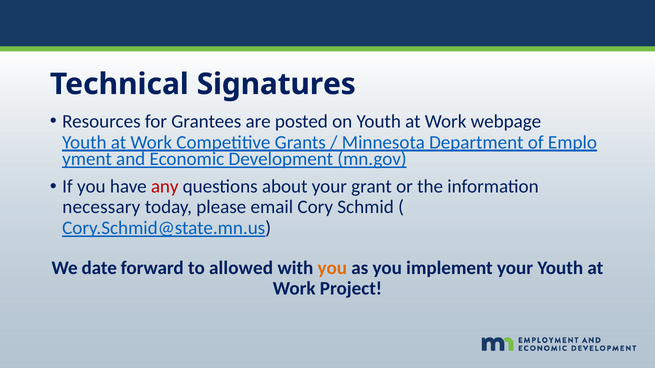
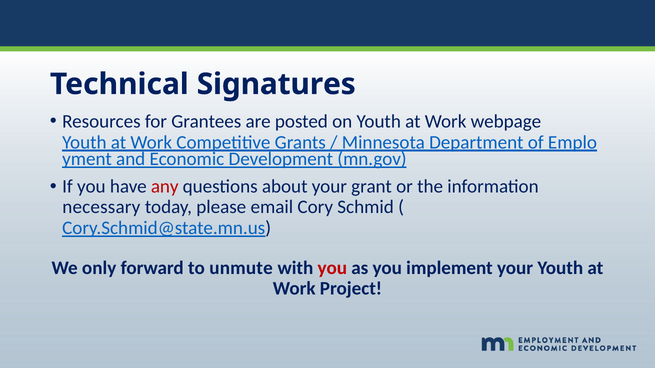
date: date -> only
allowed: allowed -> unmute
you at (332, 268) colour: orange -> red
